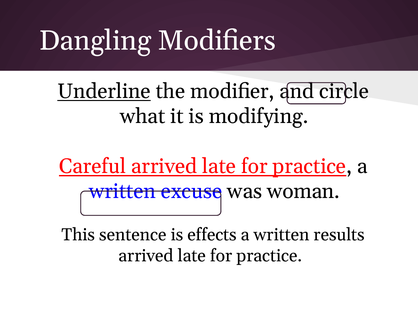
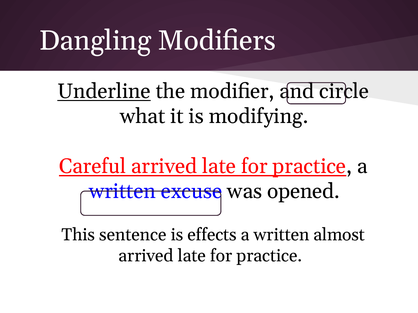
woman: woman -> opened
results: results -> almost
